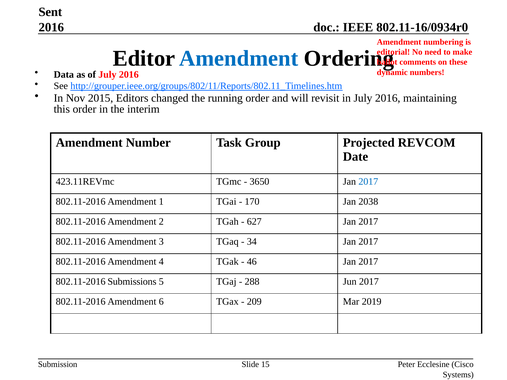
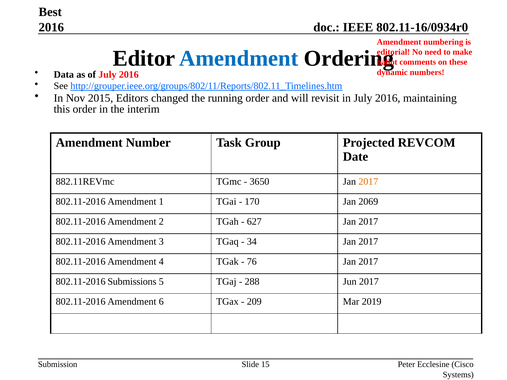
Sent: Sent -> Best
423.11REVmc: 423.11REVmc -> 882.11REVmc
2017 at (368, 182) colour: blue -> orange
2038: 2038 -> 2069
46: 46 -> 76
